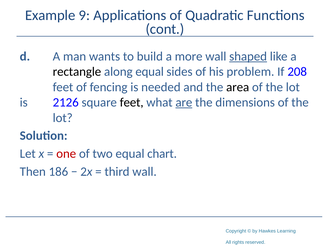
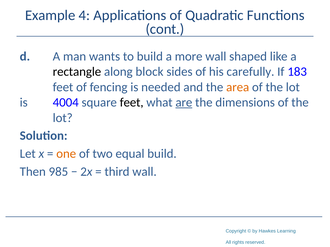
9: 9 -> 4
shaped underline: present -> none
along equal: equal -> block
problem: problem -> carefully
208: 208 -> 183
area colour: black -> orange
2126: 2126 -> 4004
one colour: red -> orange
equal chart: chart -> build
186: 186 -> 985
